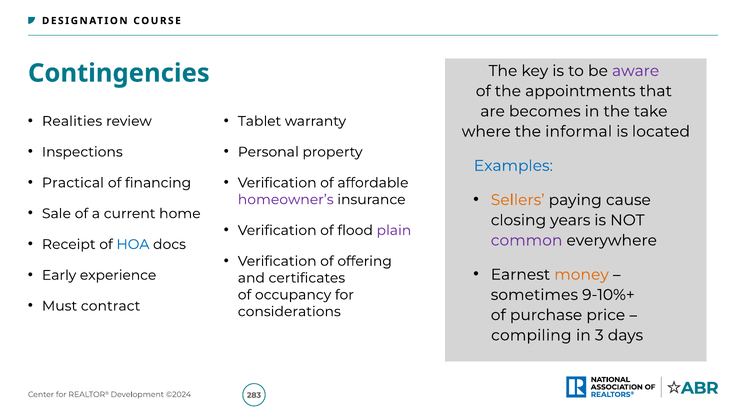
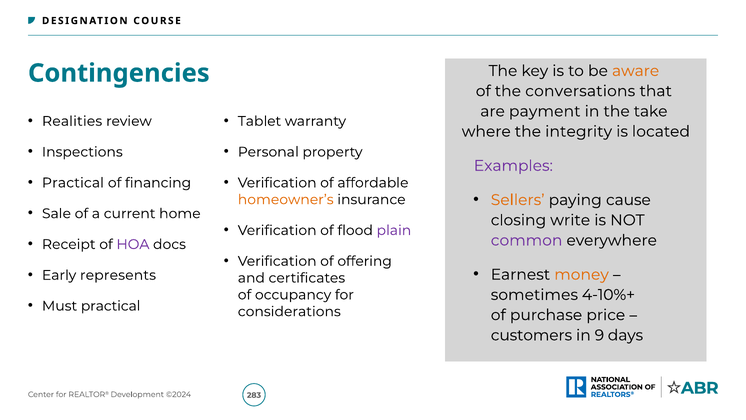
aware colour: purple -> orange
appointments: appointments -> conversations
becomes: becomes -> payment
informal: informal -> integrity
Examples colour: blue -> purple
homeowner’s colour: purple -> orange
years: years -> write
HOA colour: blue -> purple
experience: experience -> represents
9-10%+: 9-10%+ -> 4-10%+
Must contract: contract -> practical
compiling: compiling -> customers
3: 3 -> 9
